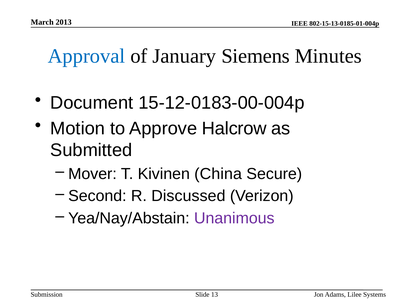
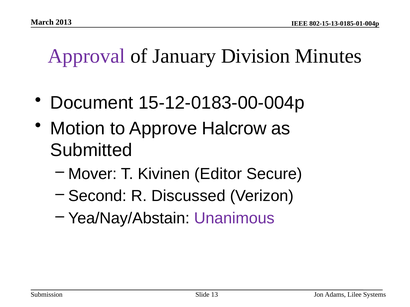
Approval colour: blue -> purple
Siemens: Siemens -> Division
China: China -> Editor
